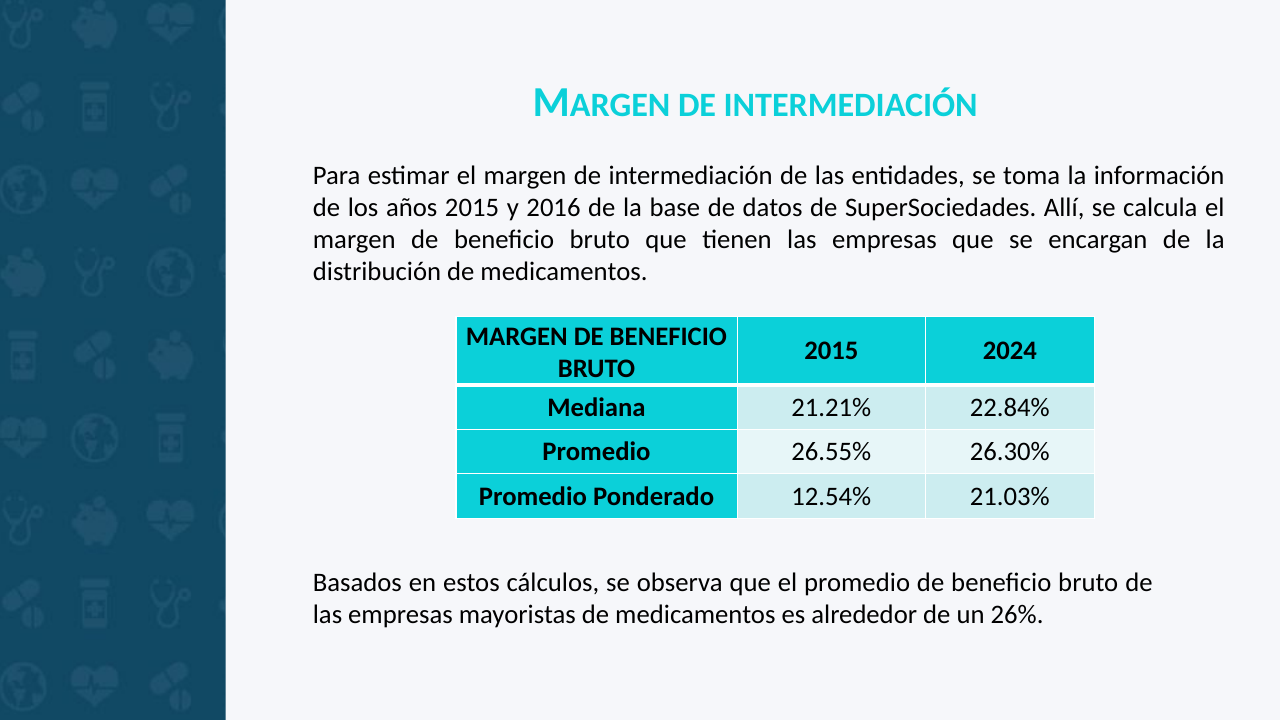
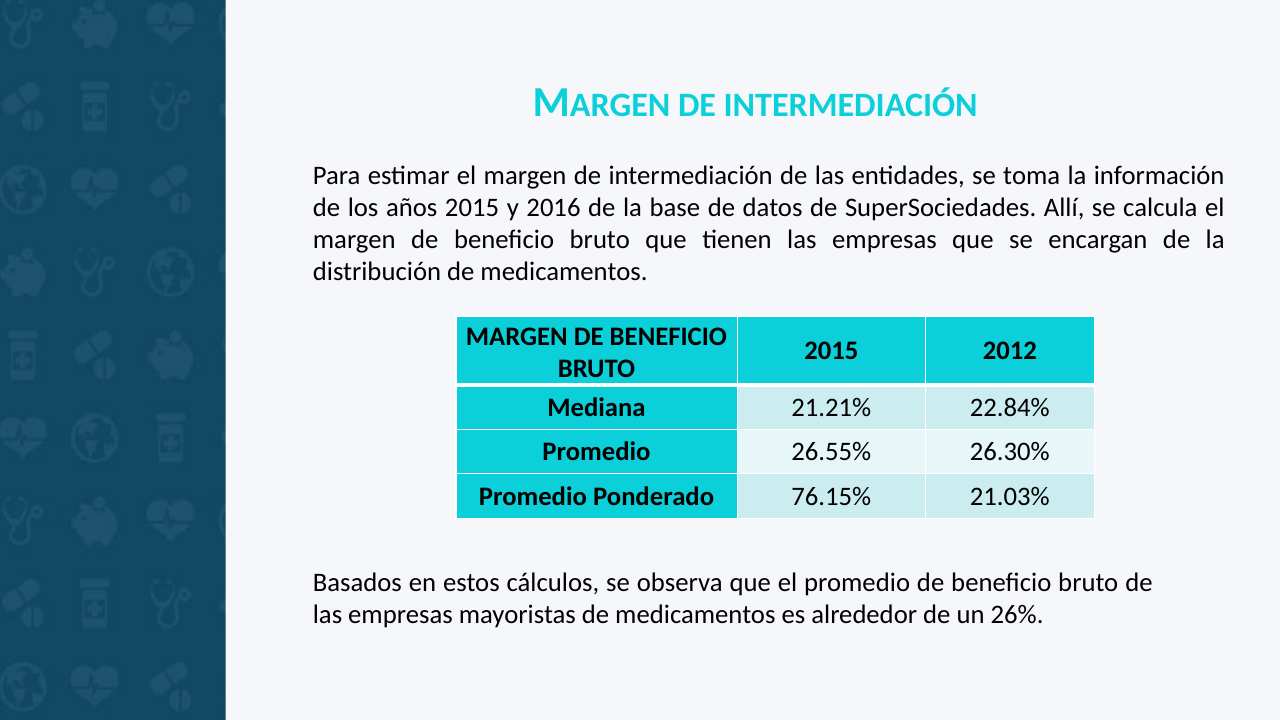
2024: 2024 -> 2012
12.54%: 12.54% -> 76.15%
